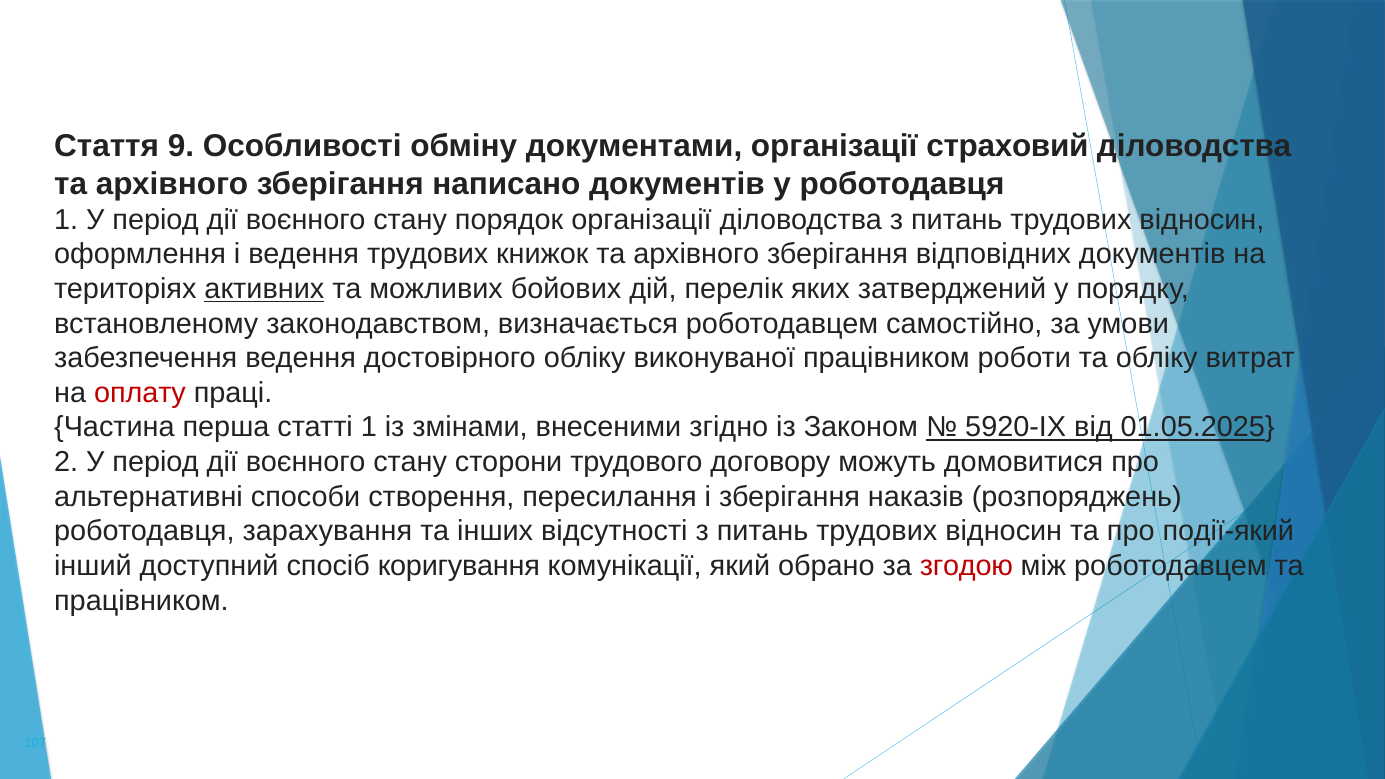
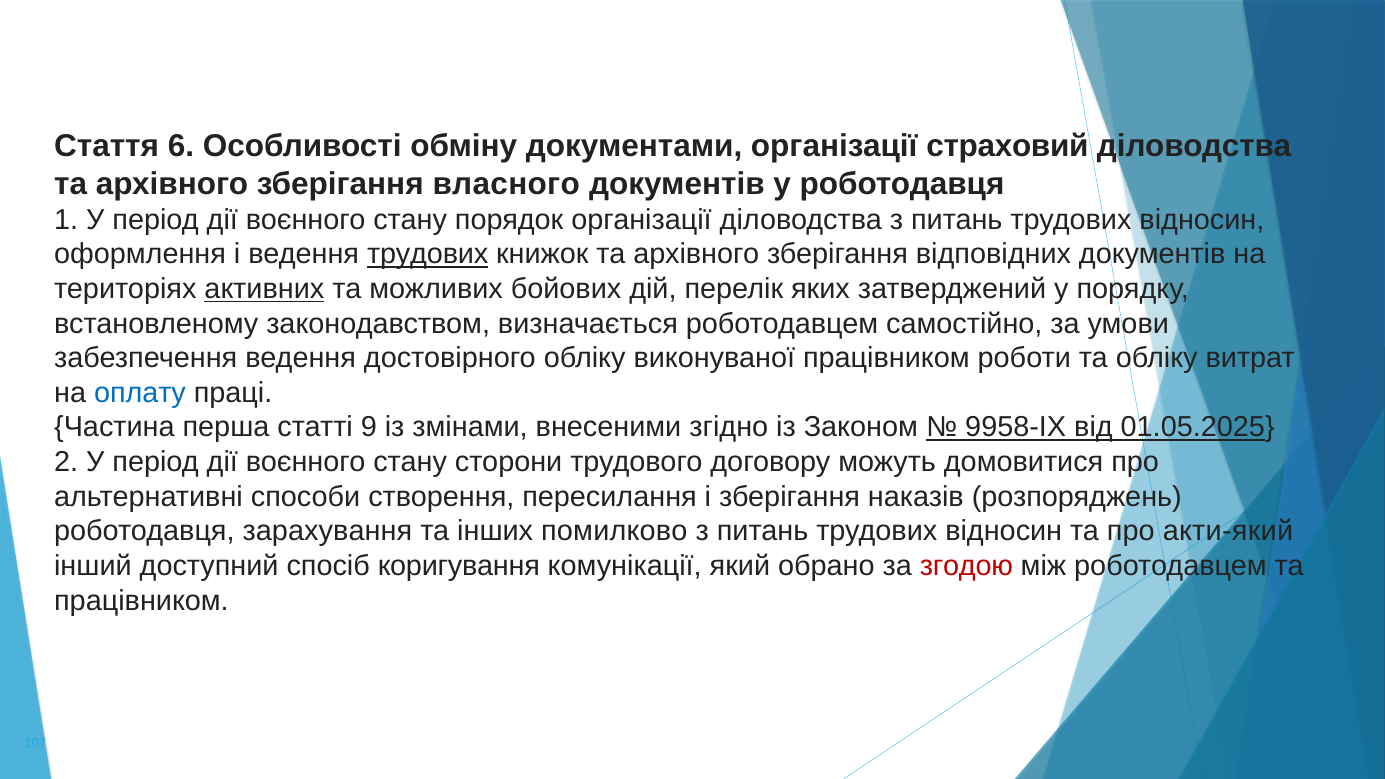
9: 9 -> 6
написано: написано -> власного
трудових at (428, 254) underline: none -> present
оплату colour: red -> blue
статті 1: 1 -> 9
5920-IX: 5920-IX -> 9958-IX
відсутності: відсутності -> помилково
події-який: події-який -> акти-який
